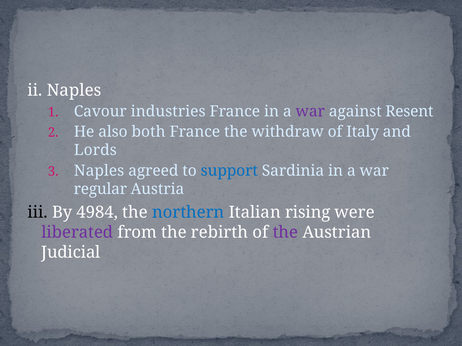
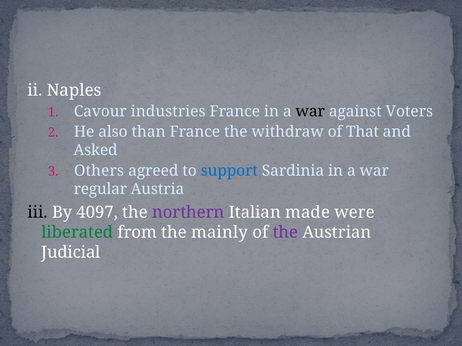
war at (310, 112) colour: purple -> black
Resent: Resent -> Voters
both: both -> than
Italy: Italy -> That
Lords: Lords -> Asked
Naples at (99, 171): Naples -> Others
4984: 4984 -> 4097
northern colour: blue -> purple
rising: rising -> made
liberated colour: purple -> green
rebirth: rebirth -> mainly
